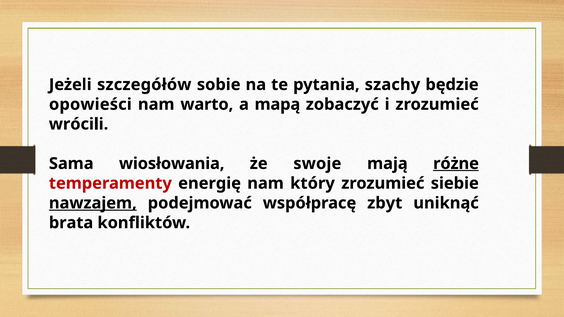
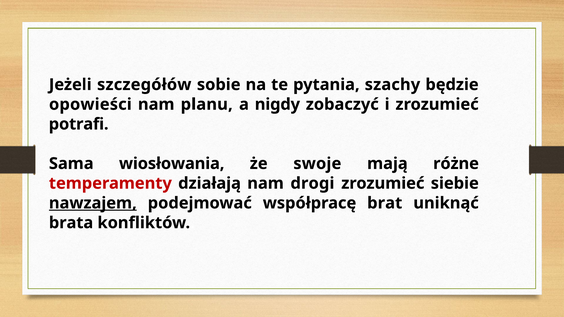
warto: warto -> planu
mapą: mapą -> nigdy
wrócili: wrócili -> potrafi
różne underline: present -> none
energię: energię -> działają
który: który -> drogi
zbyt: zbyt -> brat
